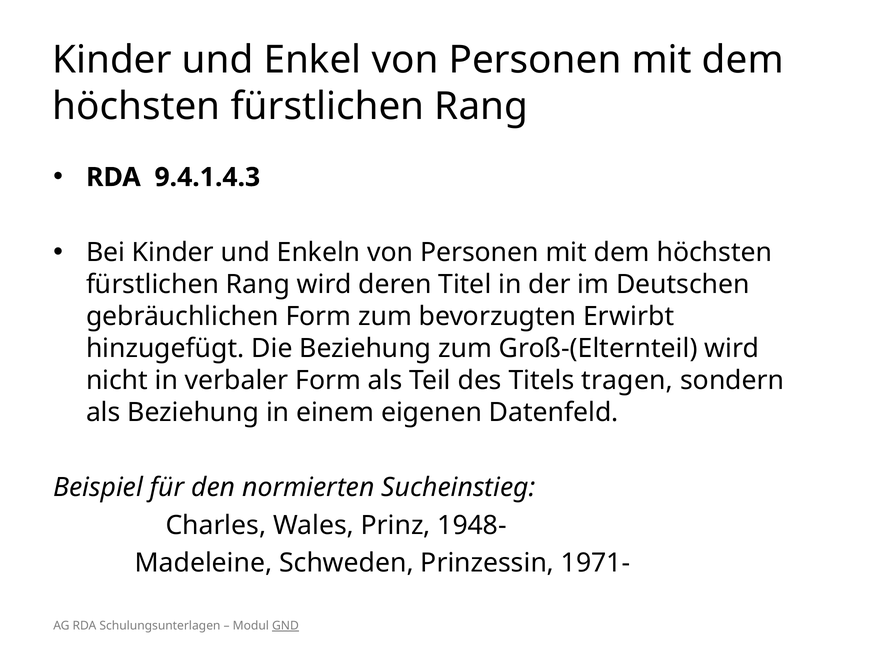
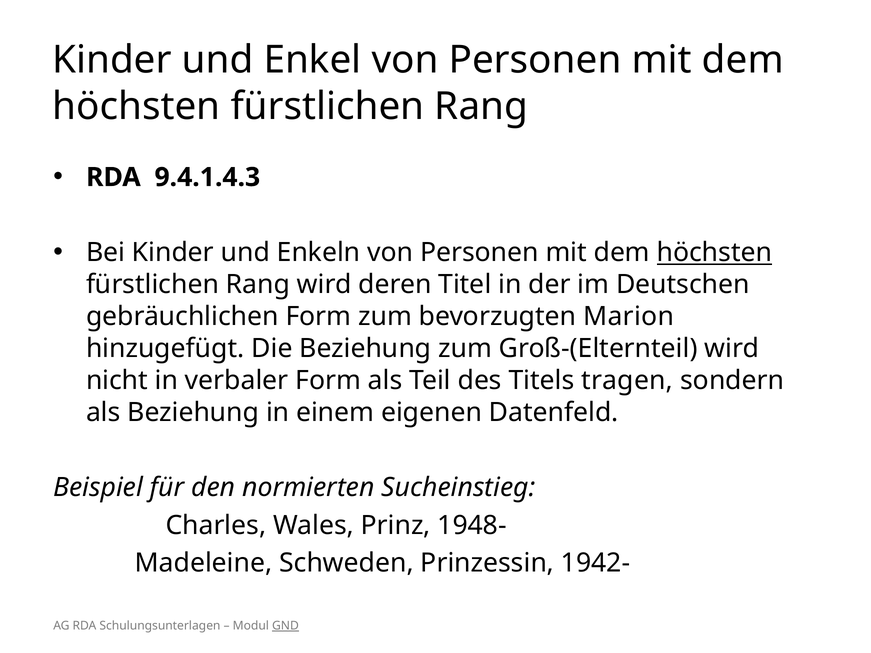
höchsten at (714, 253) underline: none -> present
Erwirbt: Erwirbt -> Marion
1971-: 1971- -> 1942-
